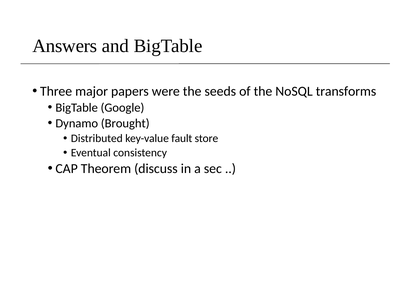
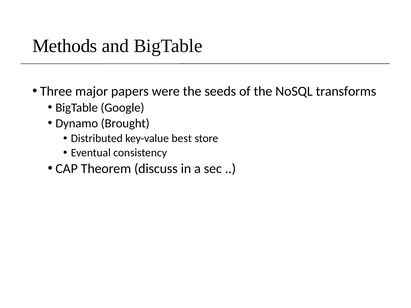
Answers: Answers -> Methods
fault: fault -> best
